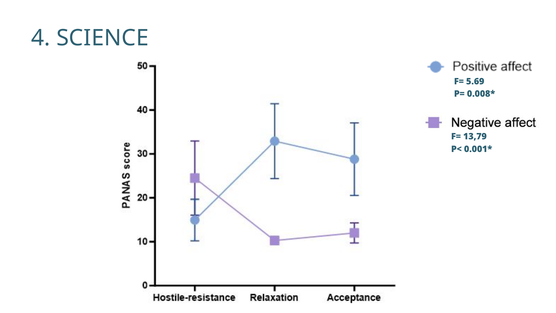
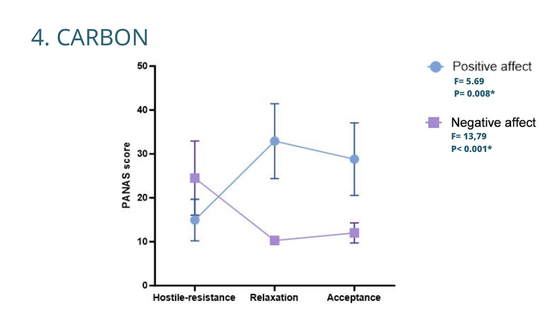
SCIENCE: SCIENCE -> CARBON
